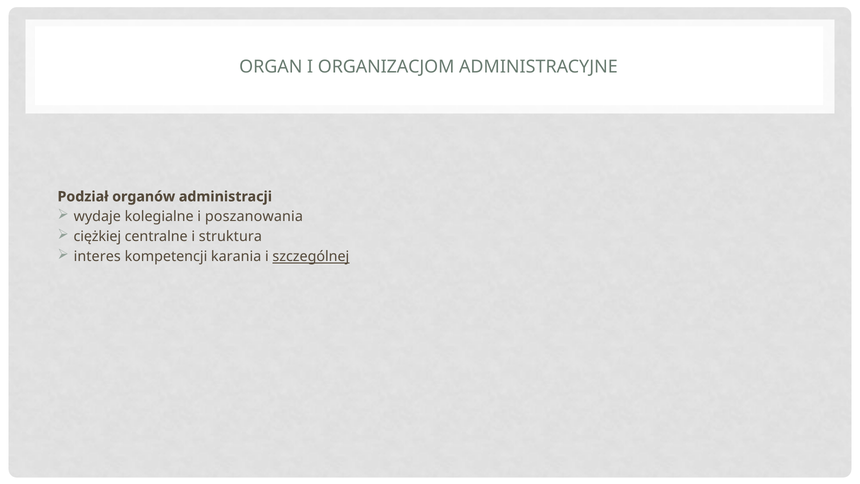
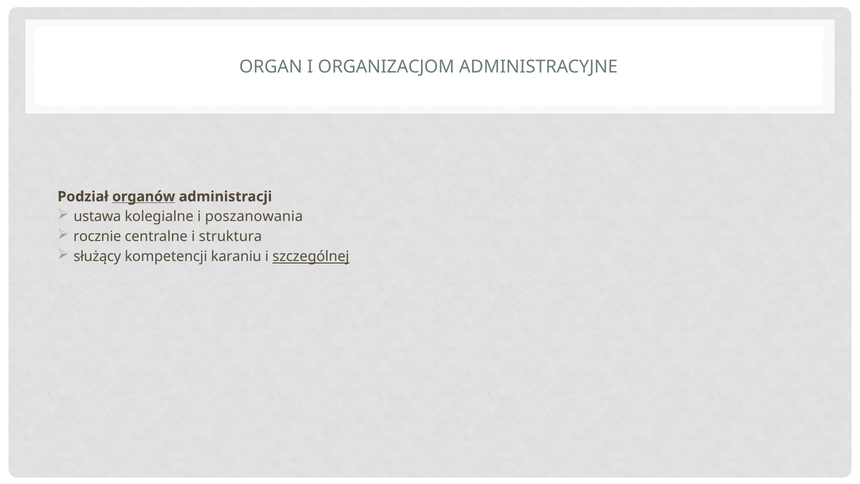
organów underline: none -> present
wydaje: wydaje -> ustawa
ciężkiej: ciężkiej -> rocznie
interes: interes -> służący
karania: karania -> karaniu
